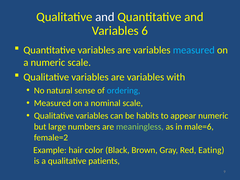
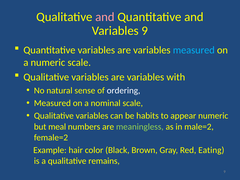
and at (105, 17) colour: white -> pink
Variables 6: 6 -> 9
ordering colour: light blue -> white
large: large -> meal
male=6: male=6 -> male=2
patients: patients -> remains
